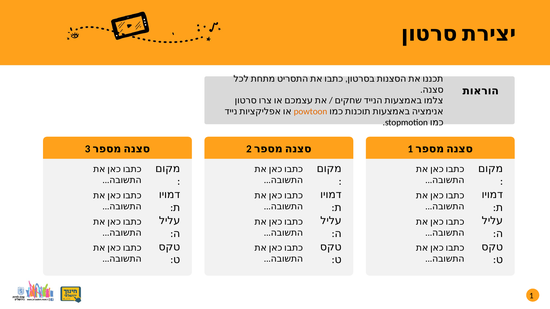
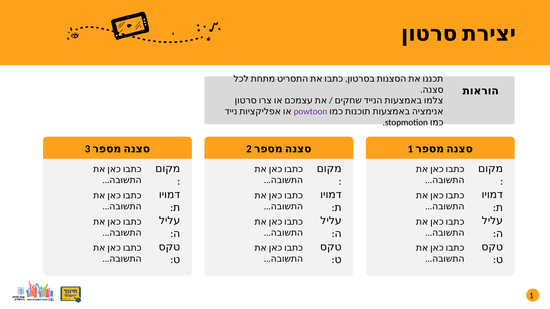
powtoon colour: orange -> purple
